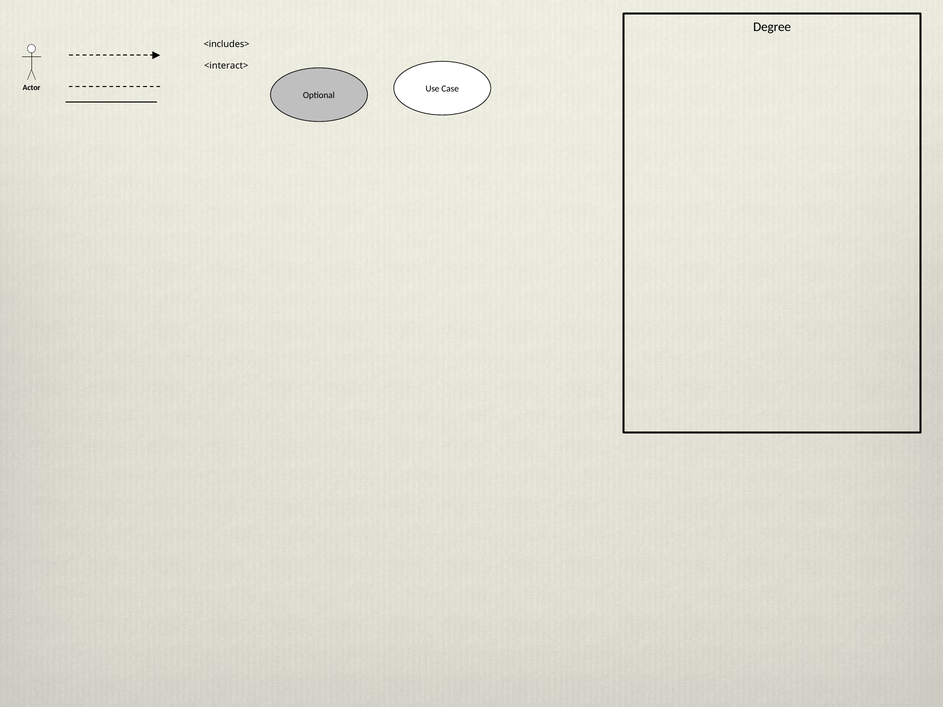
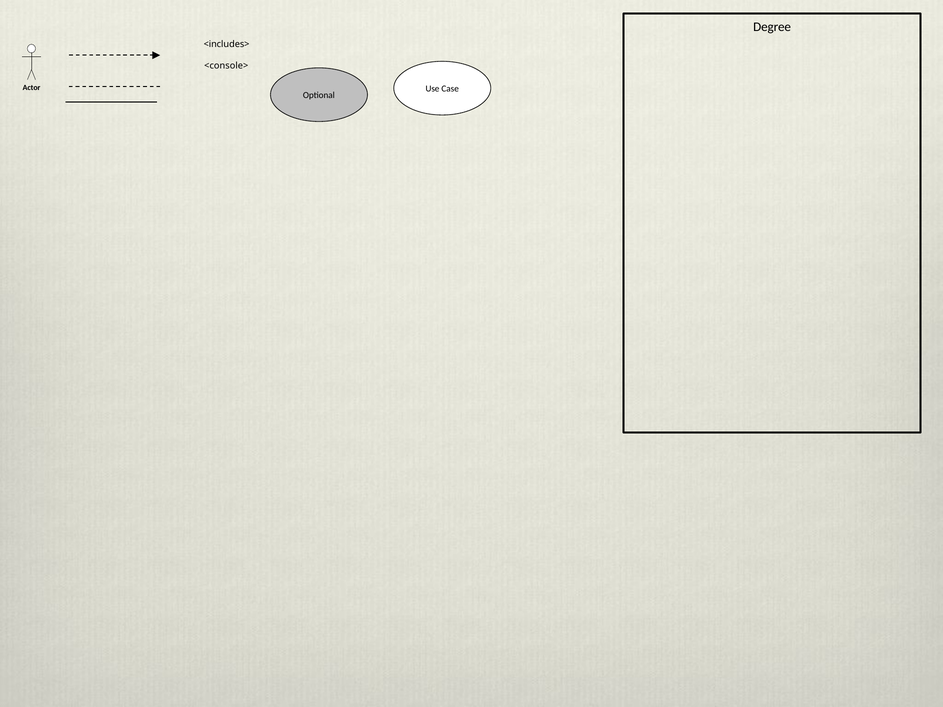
<interact>: <interact> -> <console>
